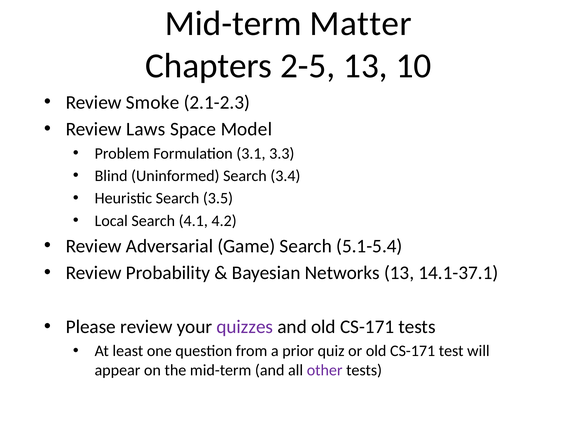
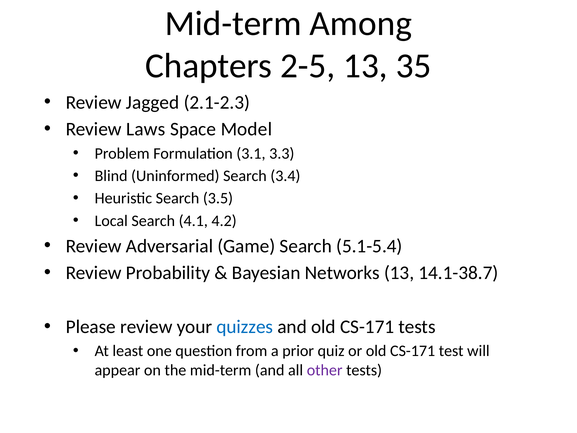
Matter: Matter -> Among
10: 10 -> 35
Smoke: Smoke -> Jagged
14.1-37.1: 14.1-37.1 -> 14.1-38.7
quizzes colour: purple -> blue
